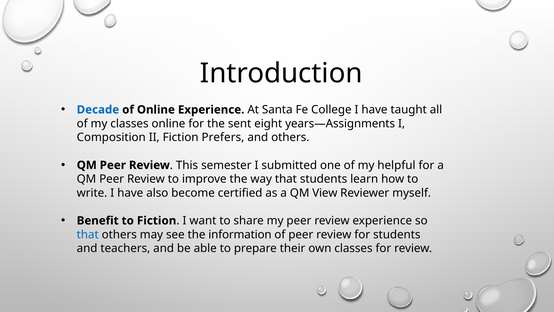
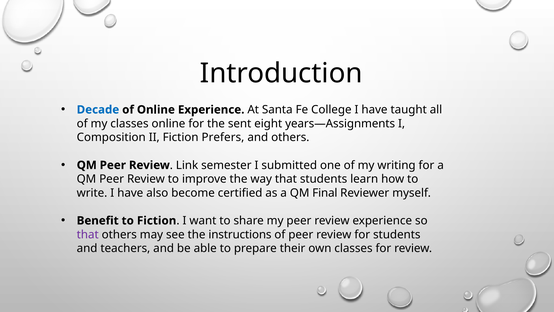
This: This -> Link
helpful: helpful -> writing
View: View -> Final
that at (88, 234) colour: blue -> purple
information: information -> instructions
